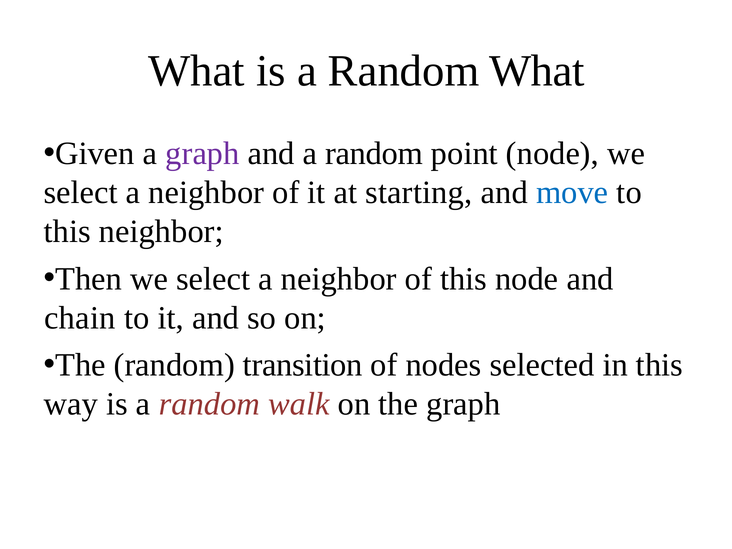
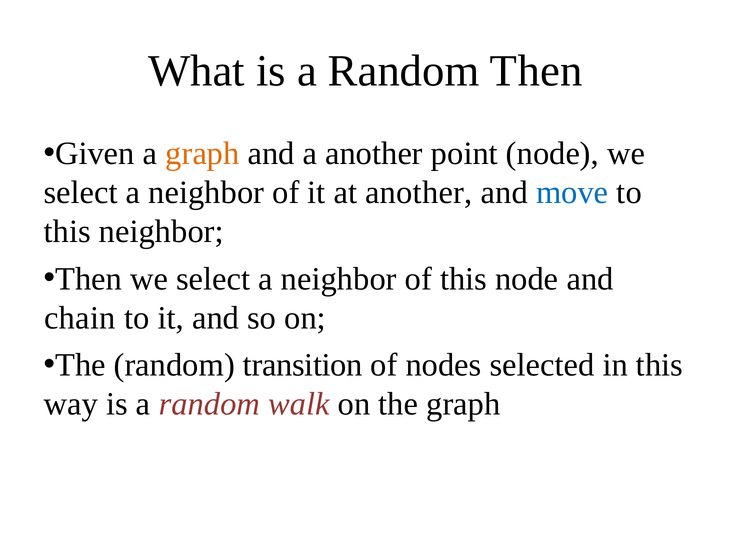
Random What: What -> Then
graph at (202, 154) colour: purple -> orange
and a random: random -> another
at starting: starting -> another
